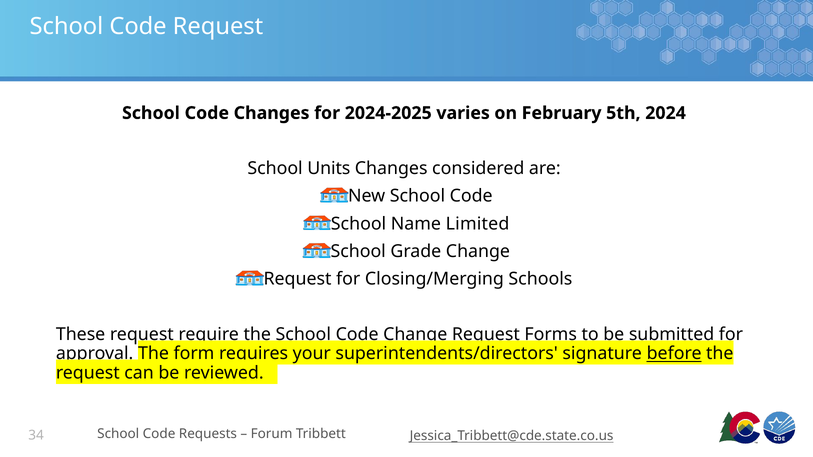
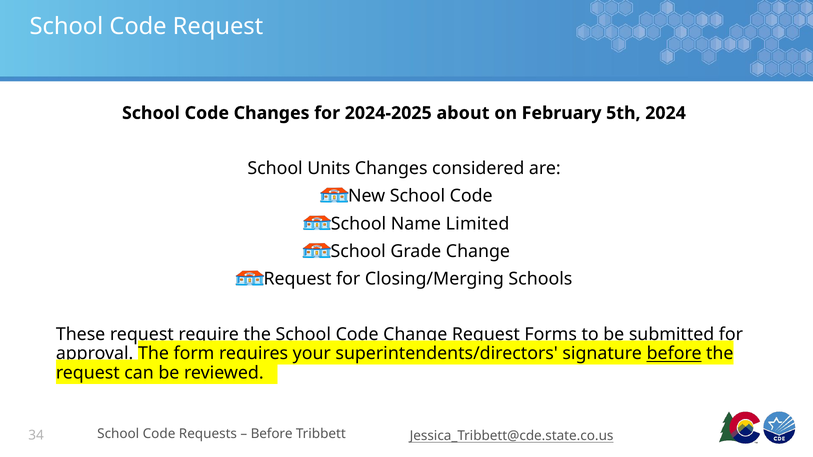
varies: varies -> about
Forum at (272, 434): Forum -> Before
